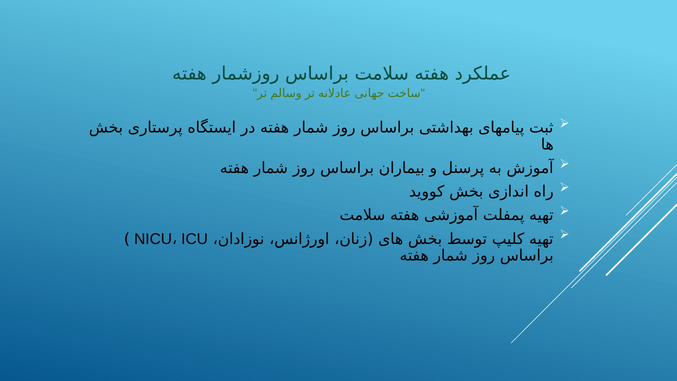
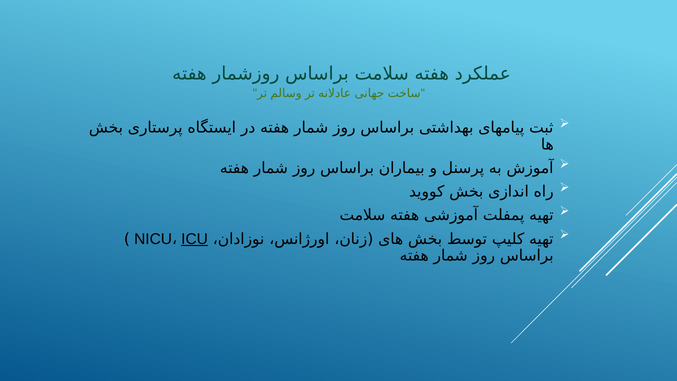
ICU underline: none -> present
